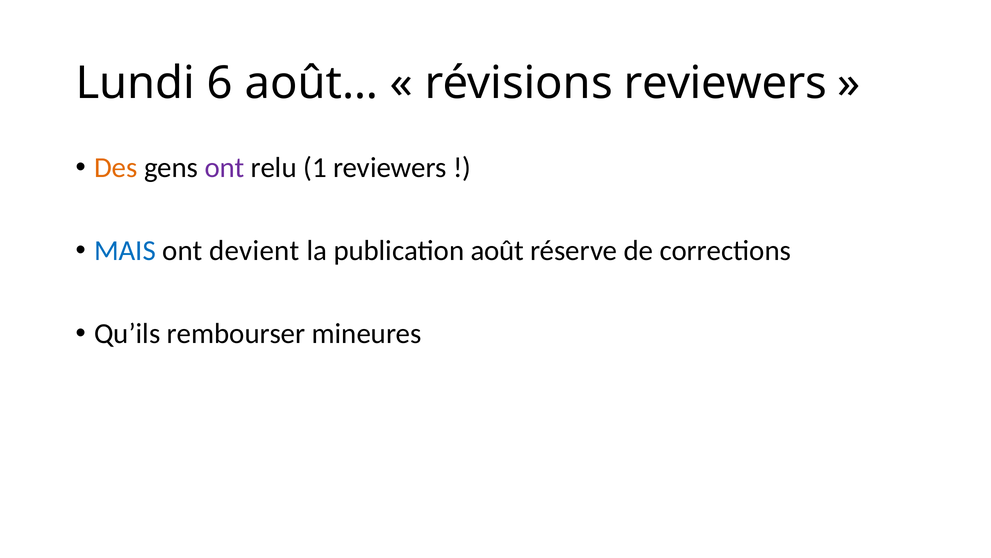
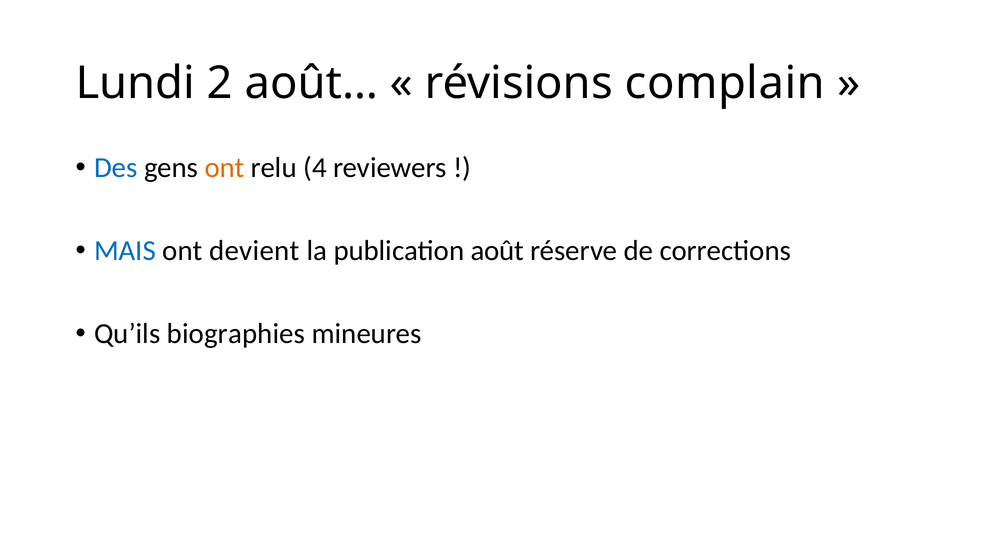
6: 6 -> 2
révisions reviewers: reviewers -> complain
Des colour: orange -> blue
ont at (225, 167) colour: purple -> orange
1: 1 -> 4
rembourser: rembourser -> biographies
